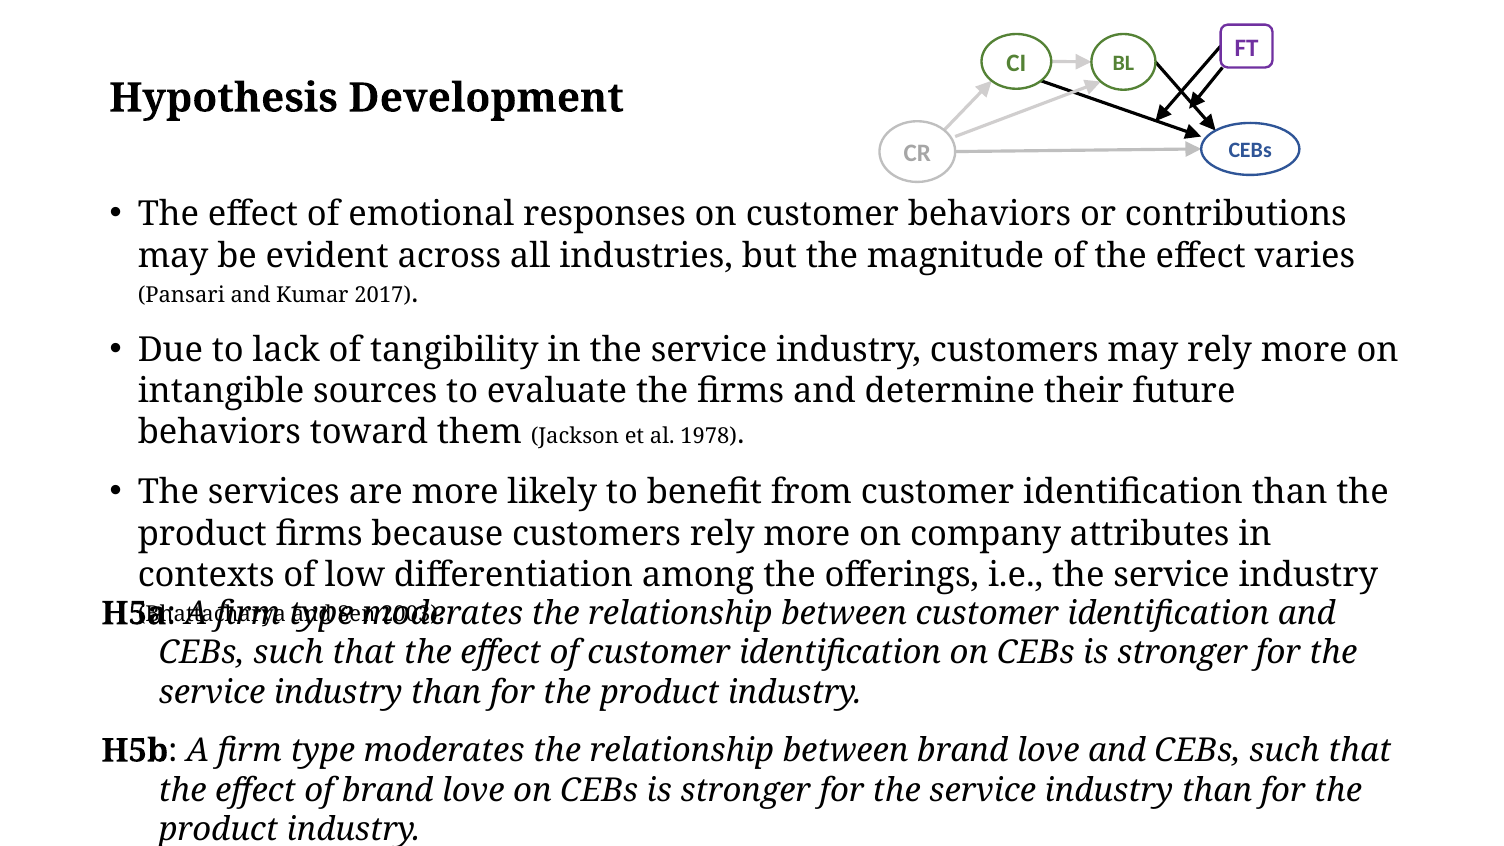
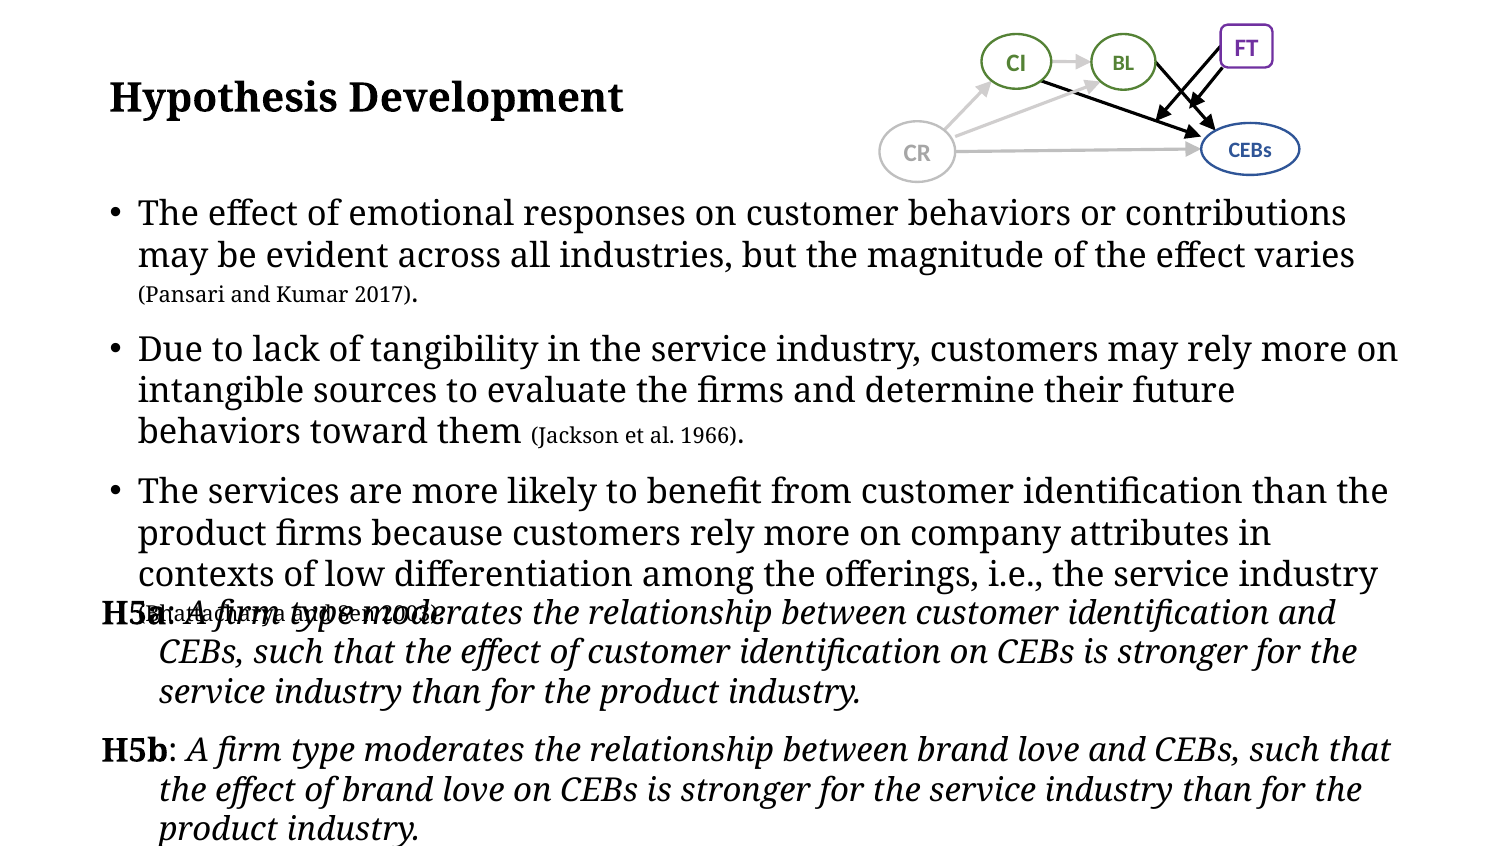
1978: 1978 -> 1966
